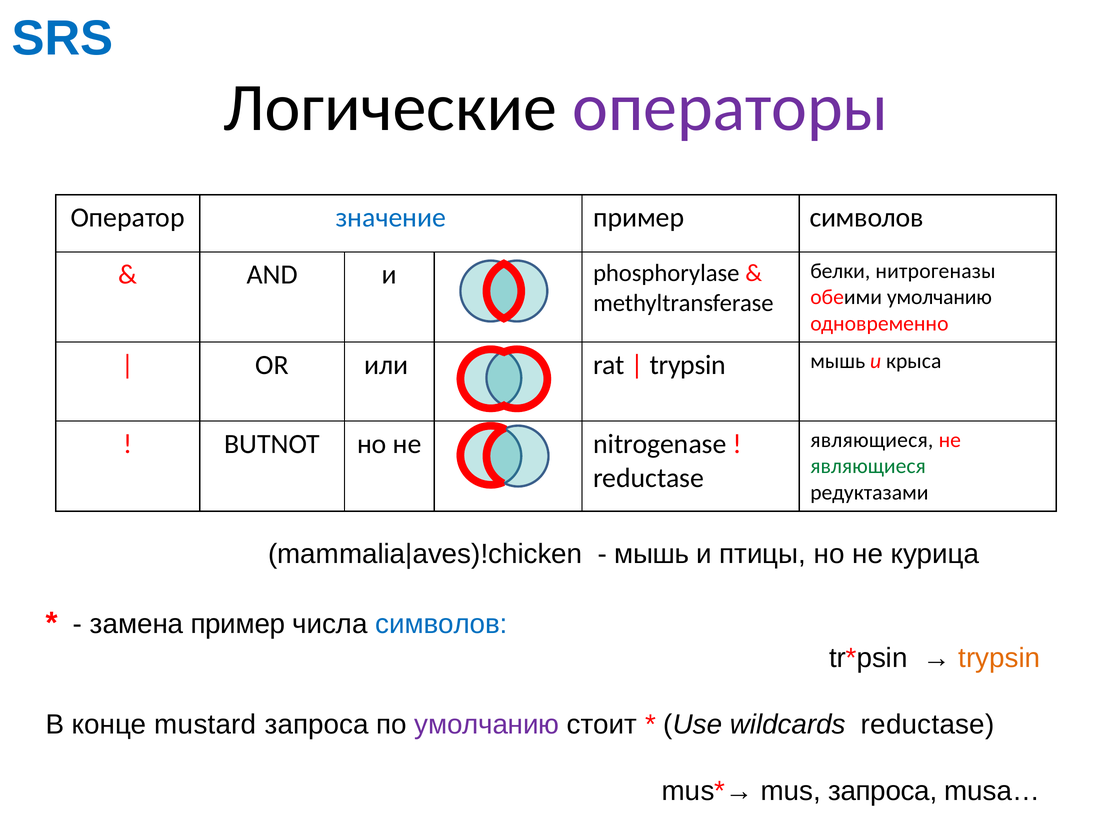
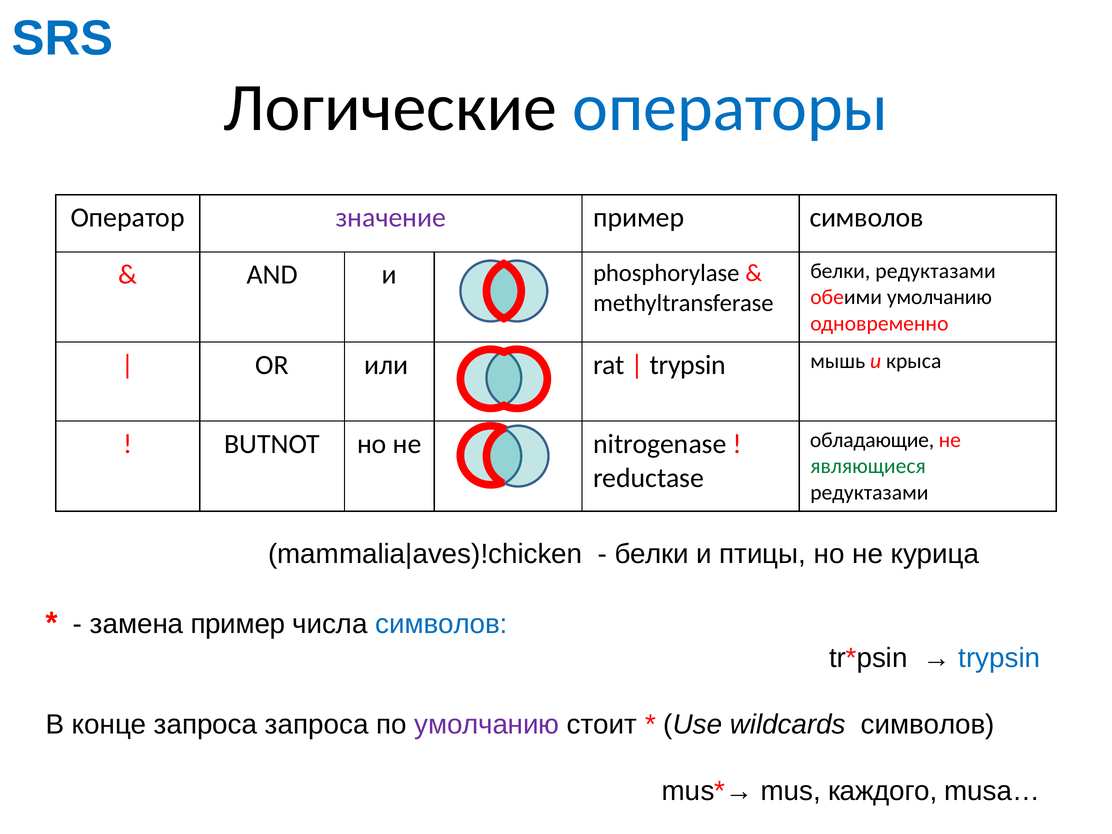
операторы colour: purple -> blue
значение colour: blue -> purple
белки нитрогеназы: нитрогеназы -> редуктазами
являющиеся at (872, 440): являющиеся -> обладающие
мышь at (652, 554): мышь -> белки
trypsin at (999, 658) colour: orange -> blue
конце mustard: mustard -> запроса
wildcards reductase: reductase -> символов
mus запроса: запроса -> каждого
